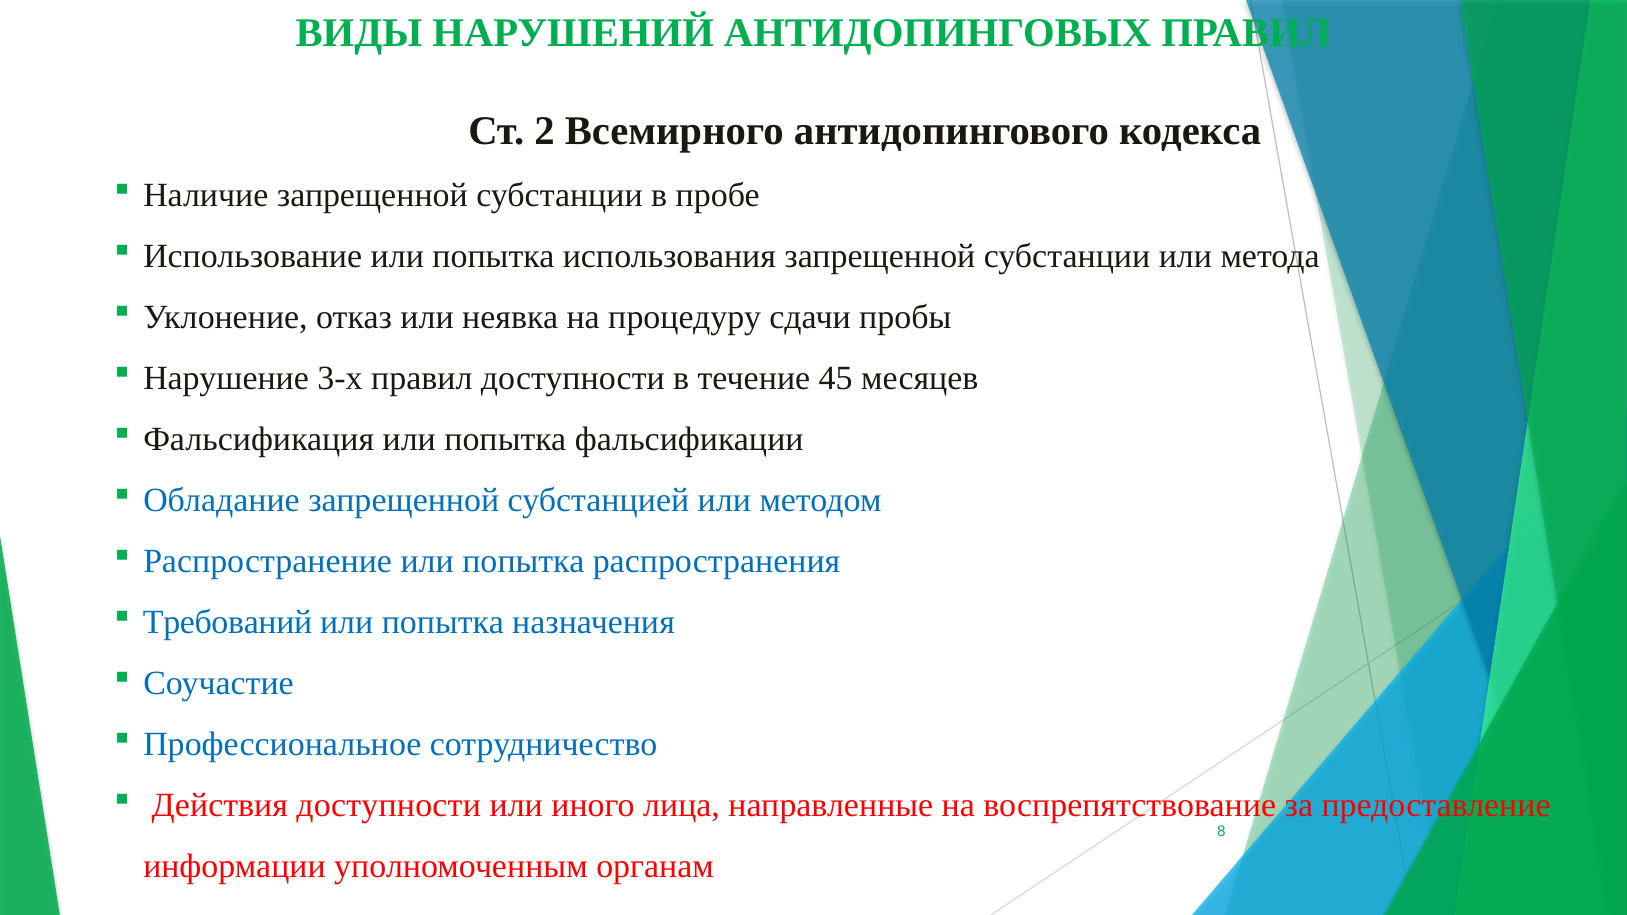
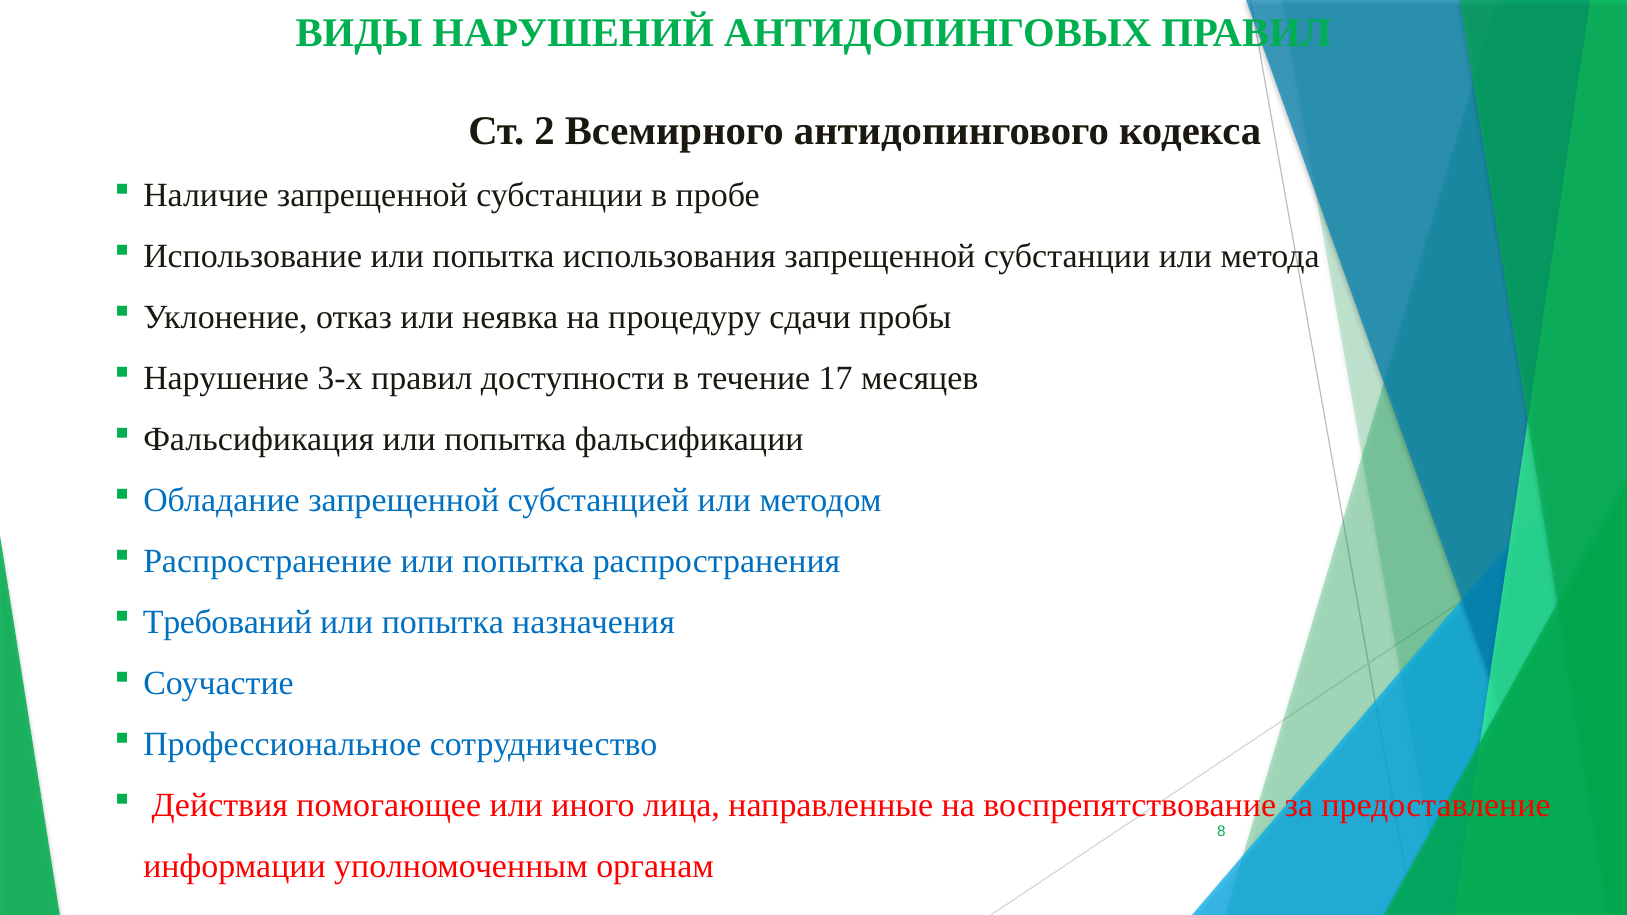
45: 45 -> 17
Действия доступности: доступности -> помогающее
